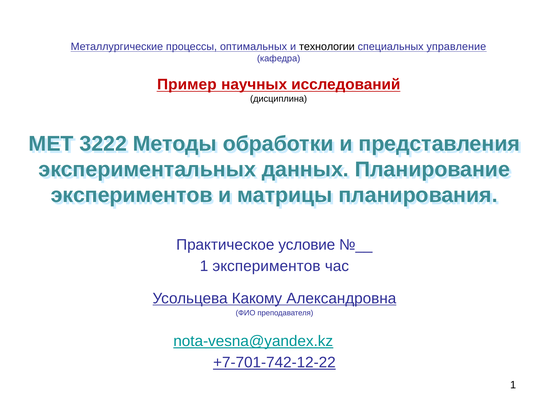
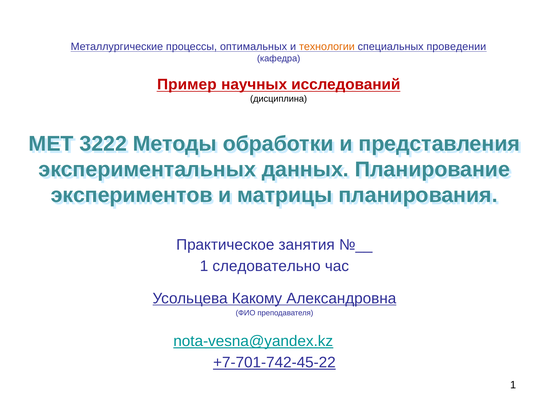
технологии colour: black -> orange
управление: управление -> проведении
условие: условие -> занятия
1 экспериментов: экспериментов -> следовательно
+7-701-742-12-22: +7-701-742-12-22 -> +7-701-742-45-22
